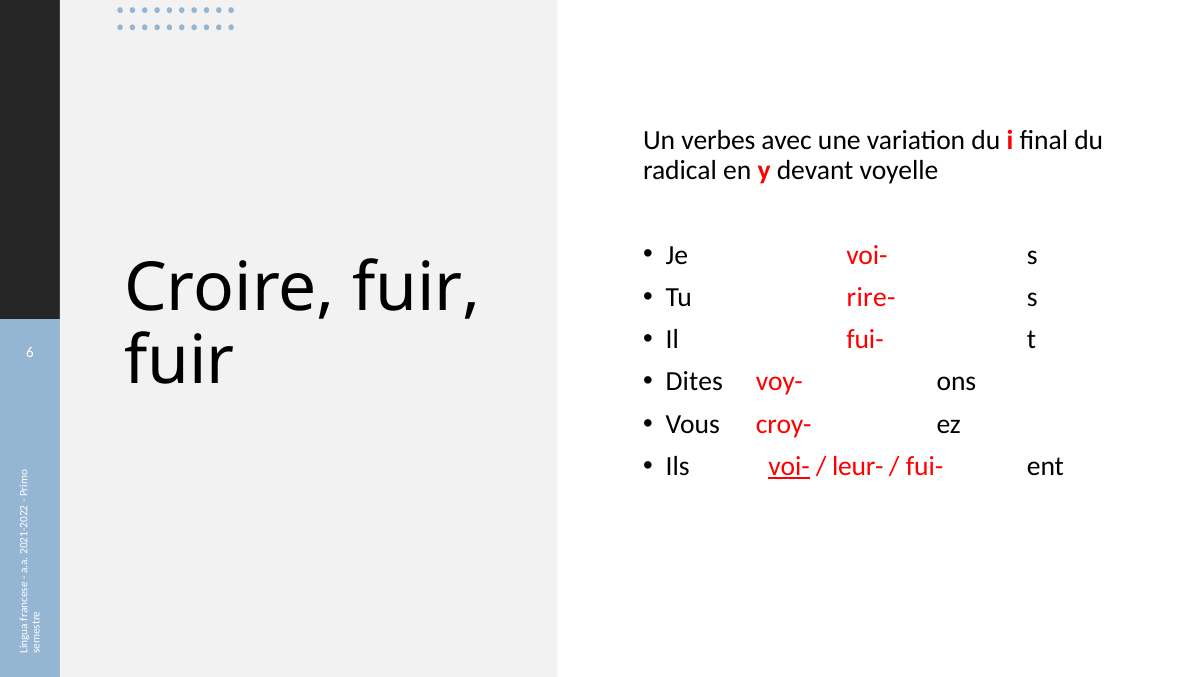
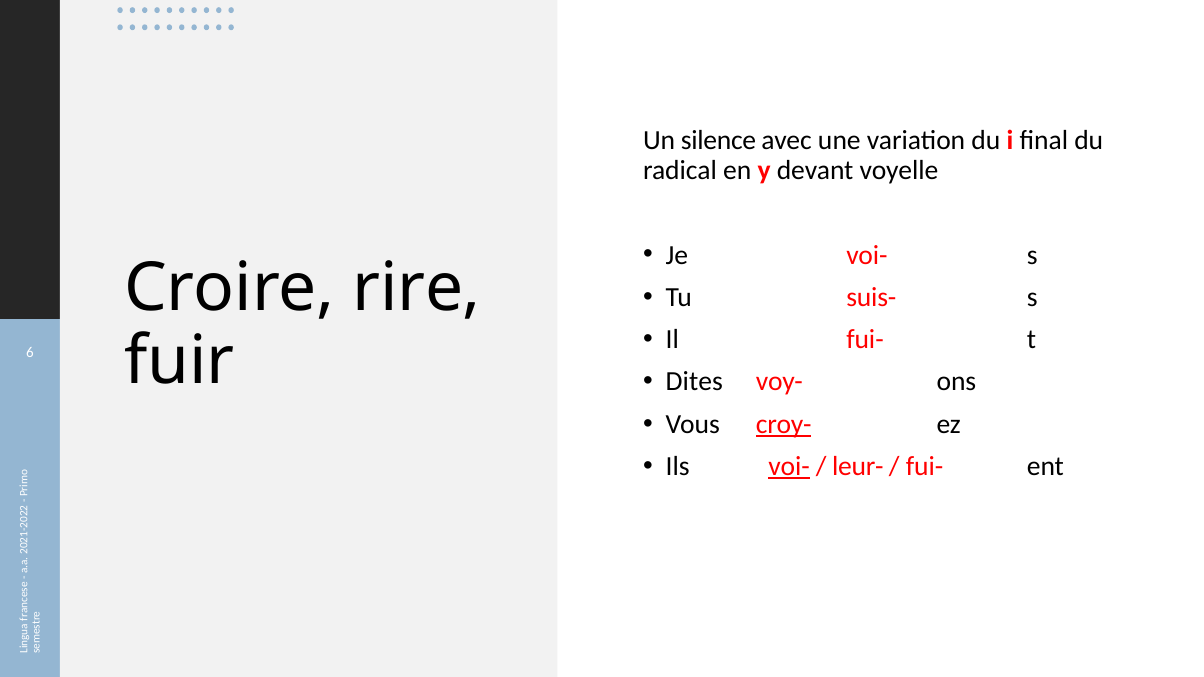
verbes: verbes -> silence
Croire fuir: fuir -> rire
rire-: rire- -> suis-
croy- underline: none -> present
